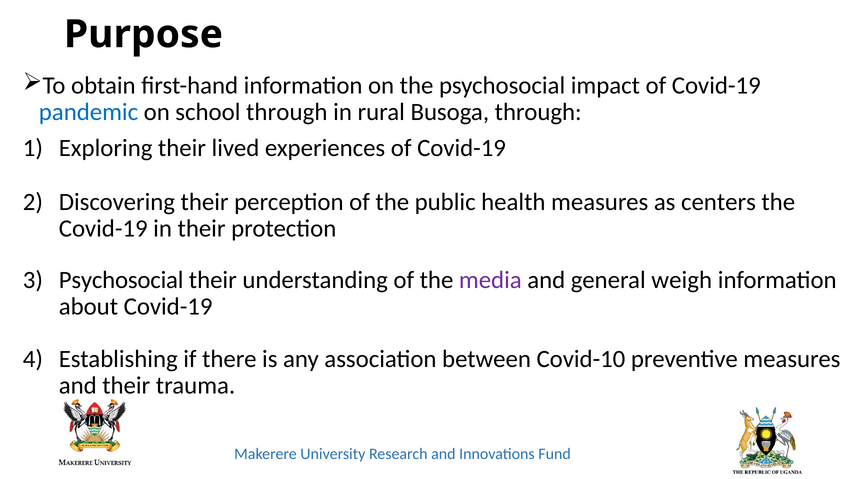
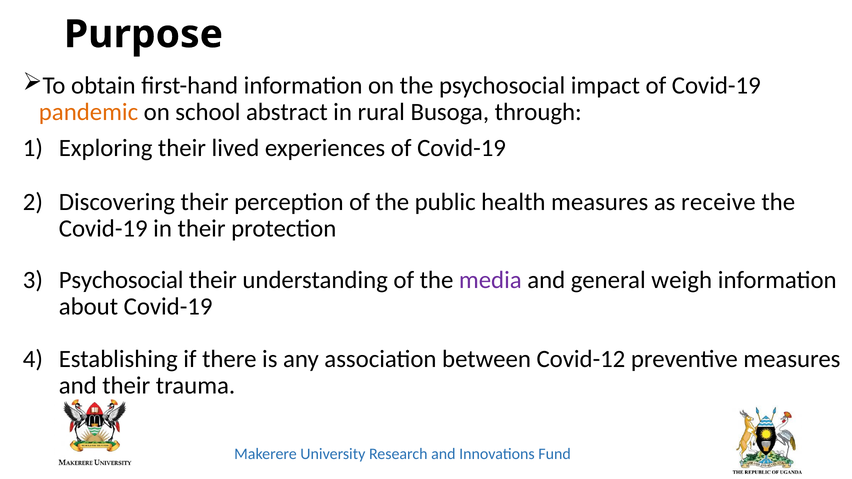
pandemic colour: blue -> orange
school through: through -> abstract
centers: centers -> receive
Covid-10: Covid-10 -> Covid-12
